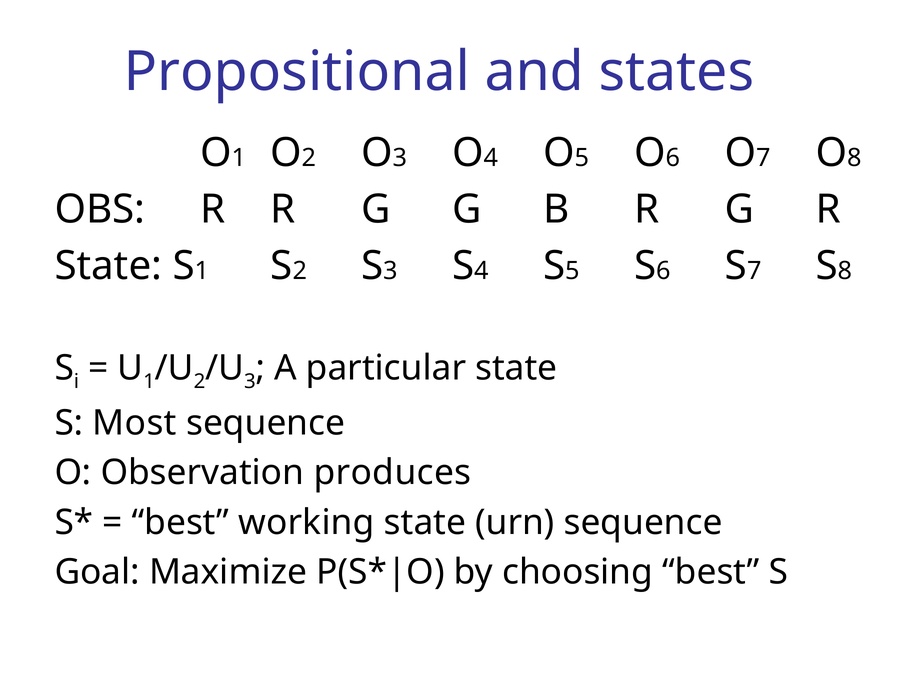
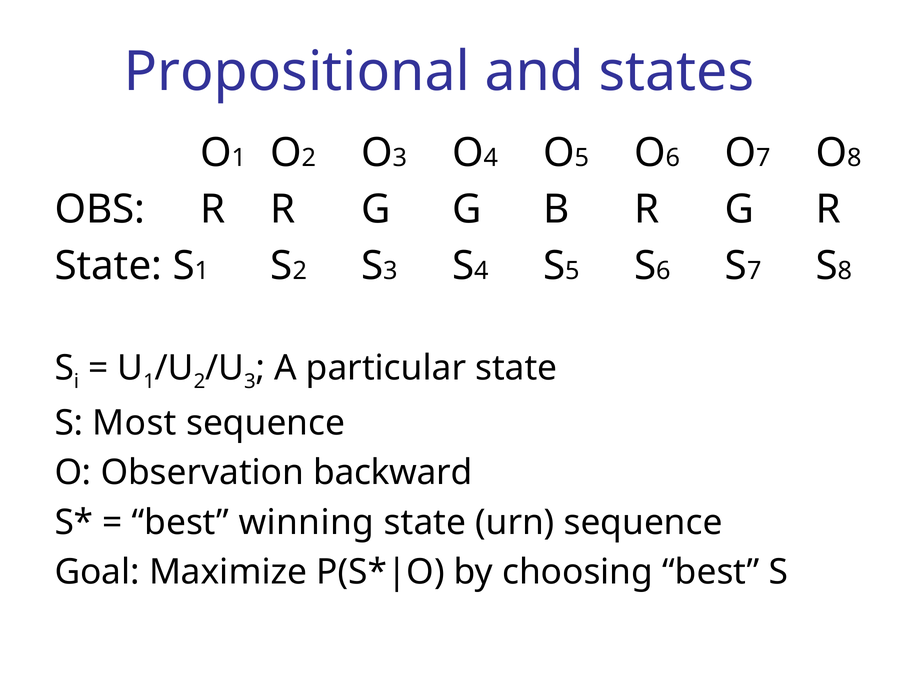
produces: produces -> backward
working: working -> winning
